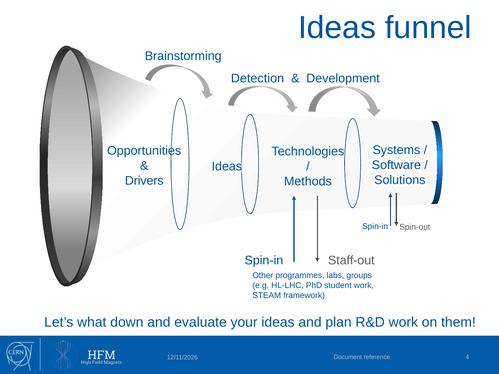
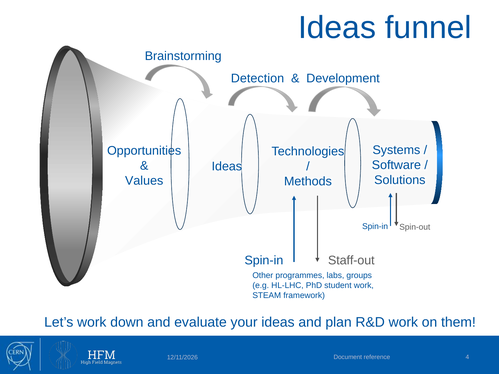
Drivers: Drivers -> Values
Let’s what: what -> work
